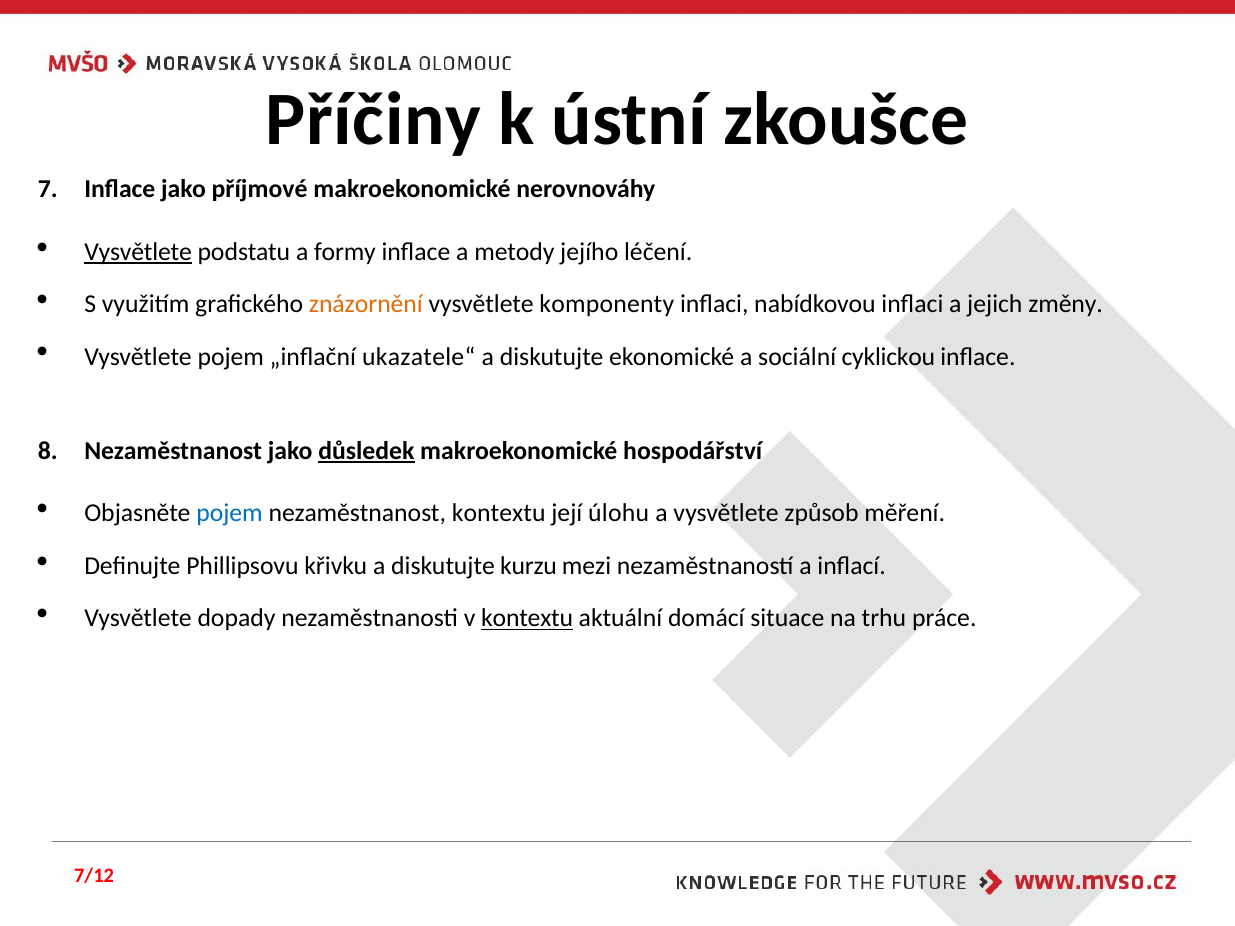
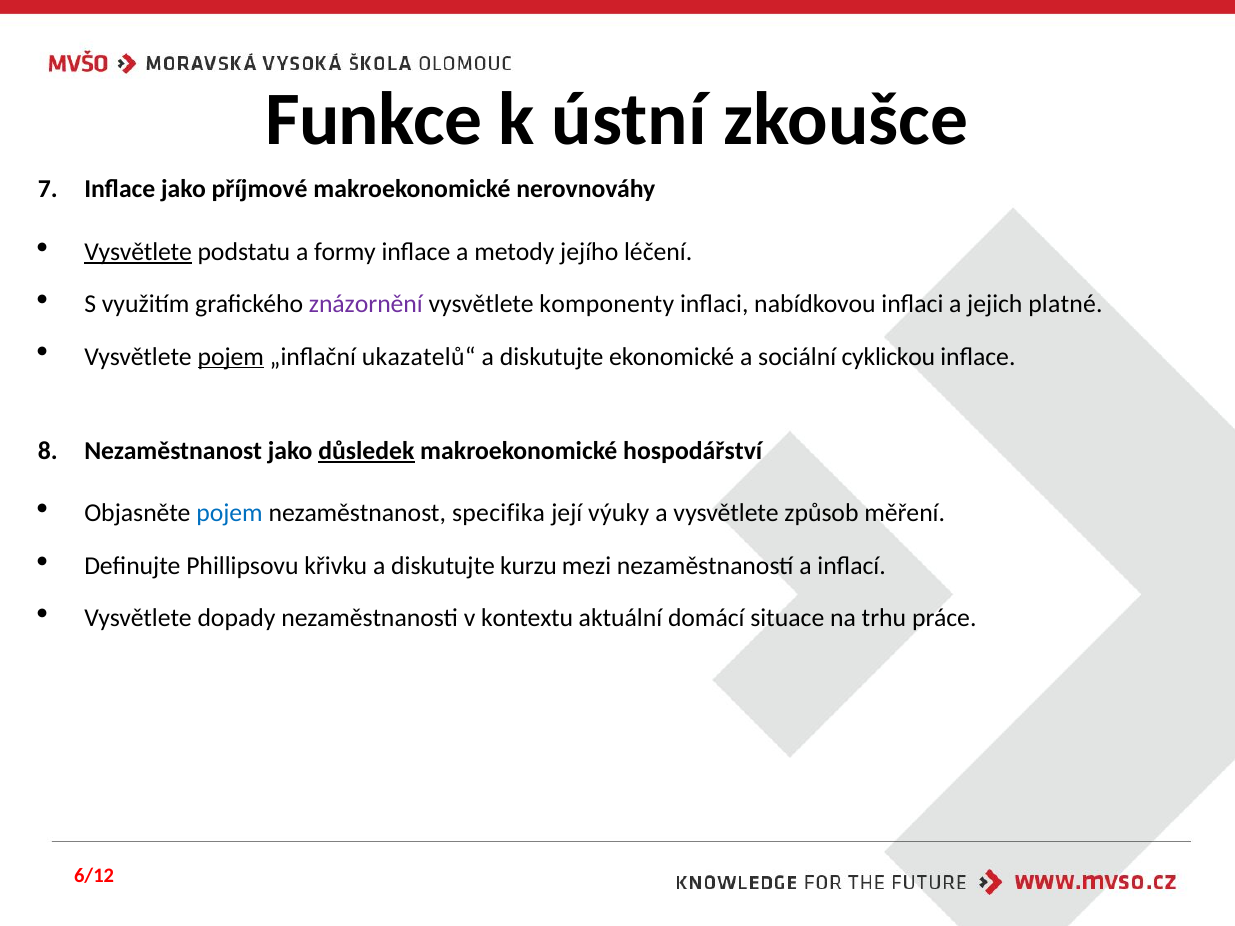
Příčiny: Příčiny -> Funkce
znázornění colour: orange -> purple
změny: změny -> platné
pojem at (231, 357) underline: none -> present
ukazatele“: ukazatele“ -> ukazatelů“
nezaměstnanost kontextu: kontextu -> specifika
úlohu: úlohu -> výuky
kontextu at (527, 619) underline: present -> none
7/12: 7/12 -> 6/12
